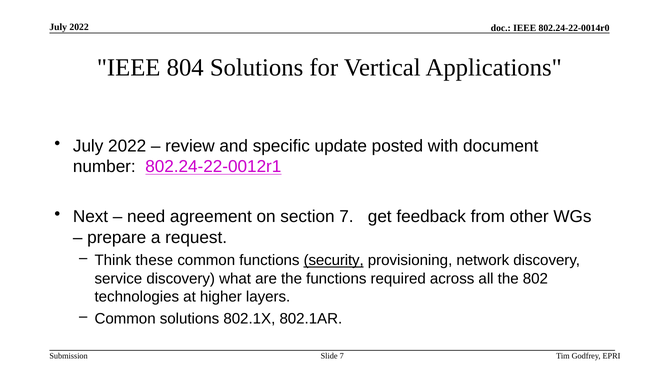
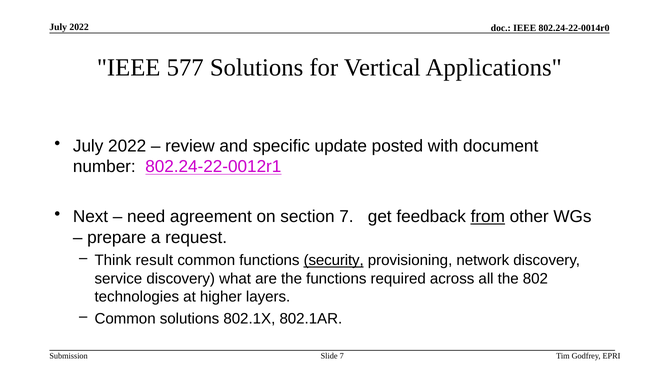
804: 804 -> 577
from underline: none -> present
these: these -> result
